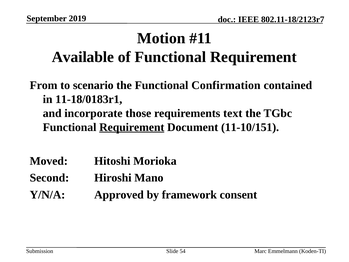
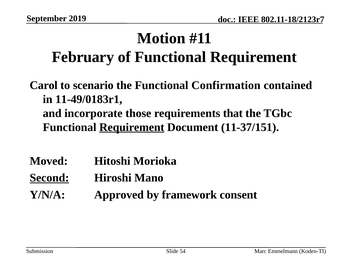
Available: Available -> February
From: From -> Carol
11-18/0183r1: 11-18/0183r1 -> 11-49/0183r1
text: text -> that
11-10/151: 11-10/151 -> 11-37/151
Second underline: none -> present
